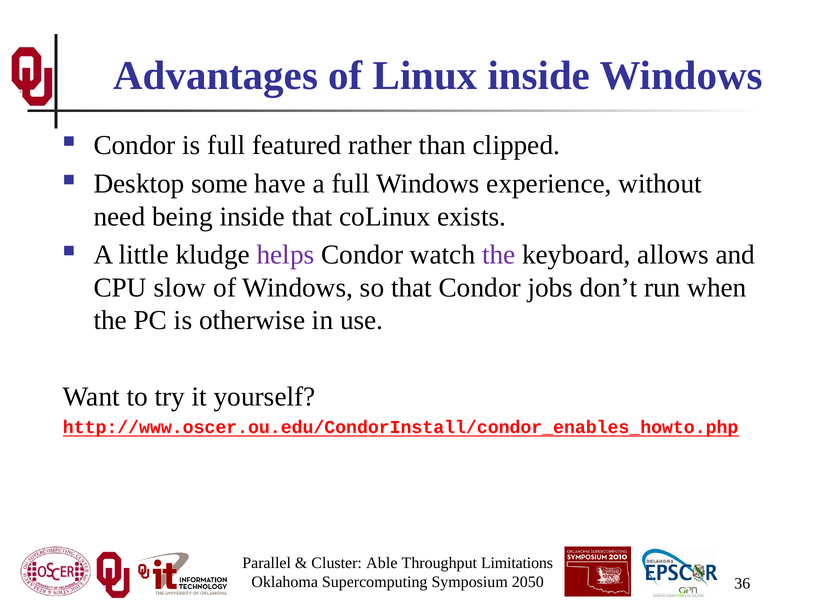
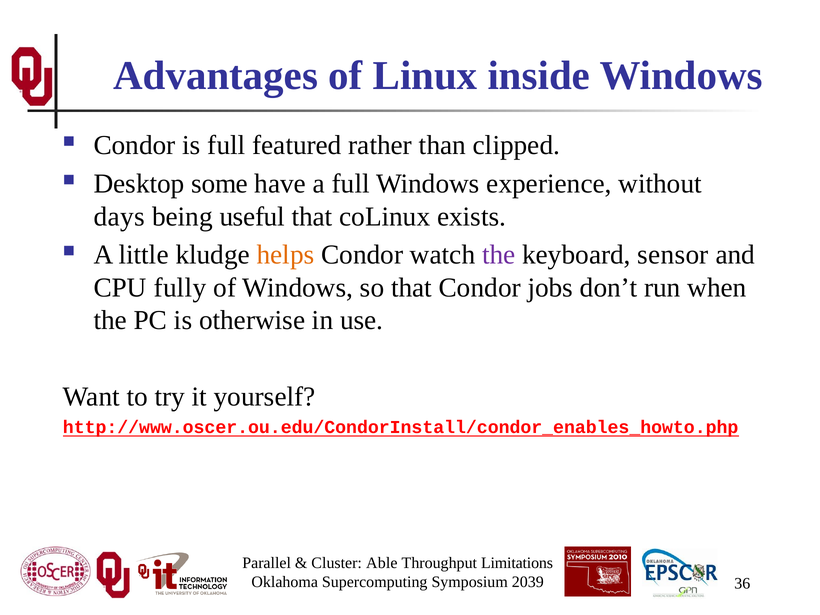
need: need -> days
being inside: inside -> useful
helps colour: purple -> orange
allows: allows -> sensor
slow: slow -> fully
2050: 2050 -> 2039
